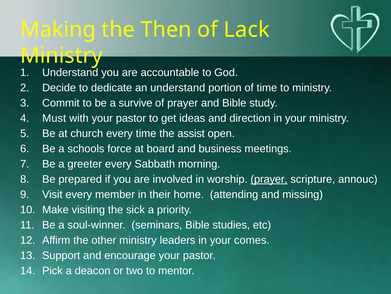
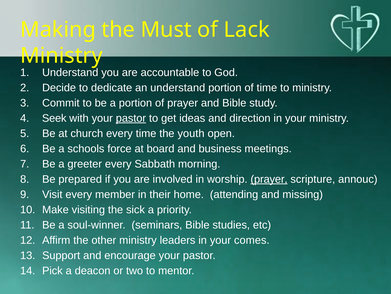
Then: Then -> Must
a survive: survive -> portion
Must: Must -> Seek
pastor at (131, 118) underline: none -> present
assist: assist -> youth
